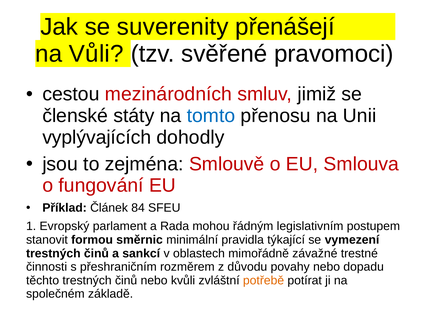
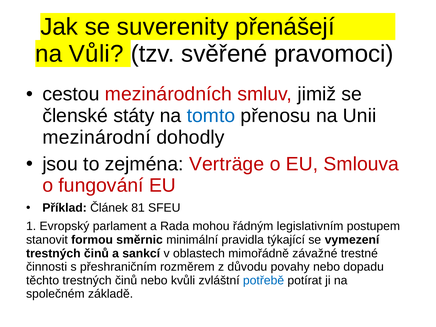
vyplývajících: vyplývajících -> mezinárodní
Smlouvě: Smlouvě -> Verträge
84: 84 -> 81
potřebě colour: orange -> blue
